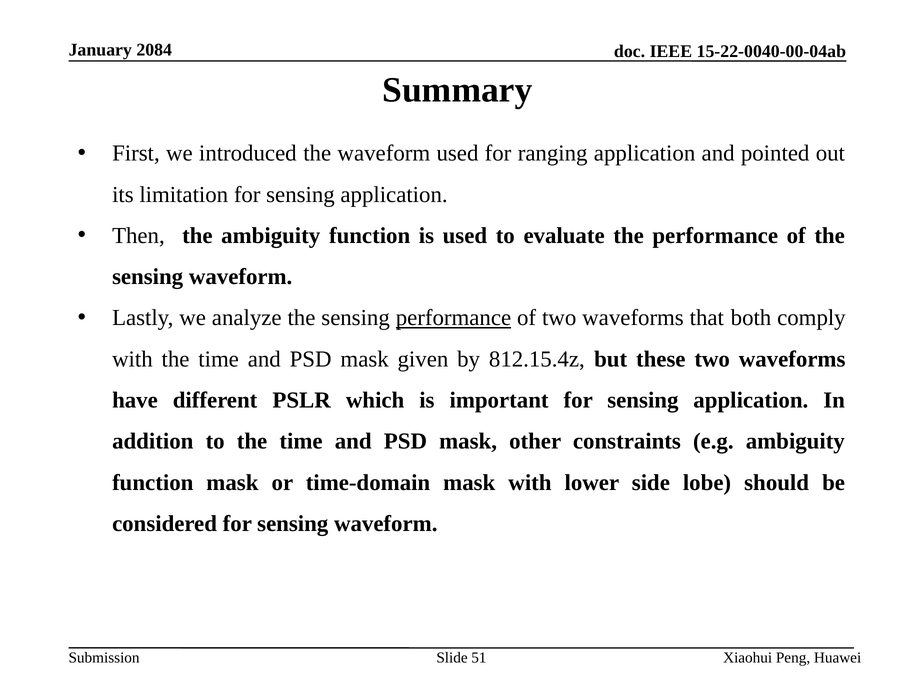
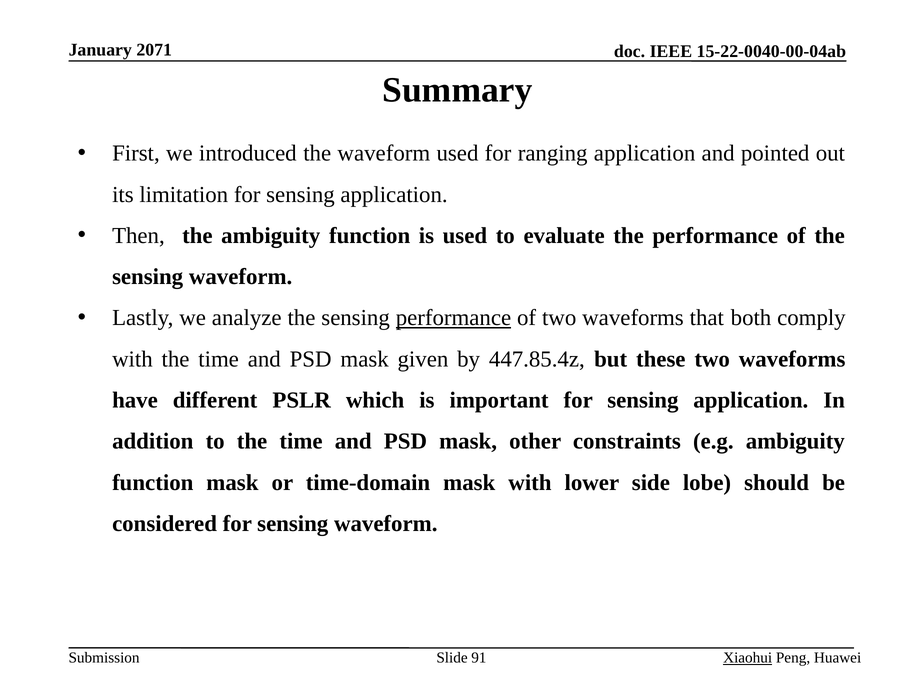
2084: 2084 -> 2071
812.15.4z: 812.15.4z -> 447.85.4z
51: 51 -> 91
Xiaohui underline: none -> present
